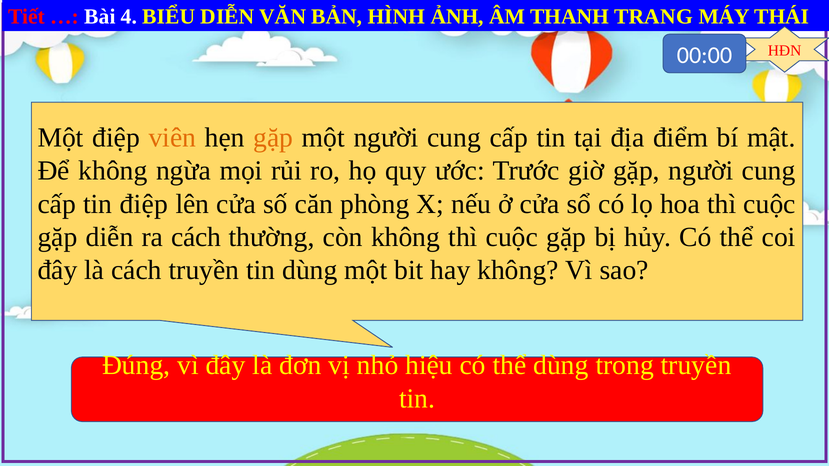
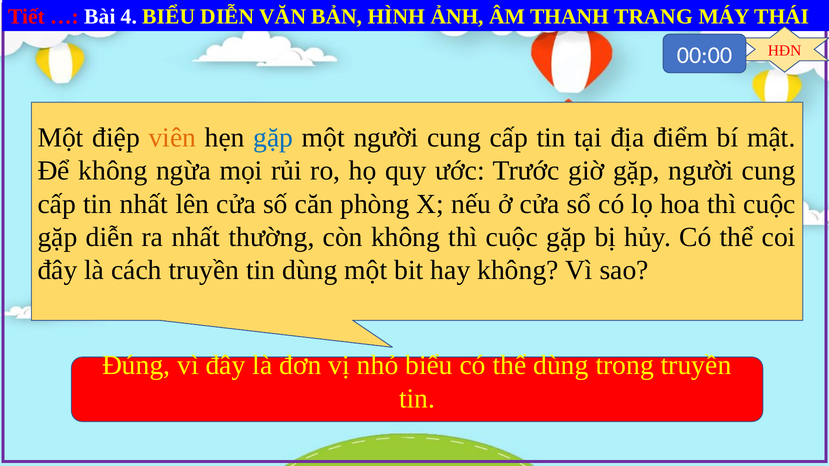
gặp at (273, 138) colour: orange -> blue
tin điệp: điệp -> nhất
ra cách: cách -> nhất
nhỏ hiệu: hiệu -> biểu
